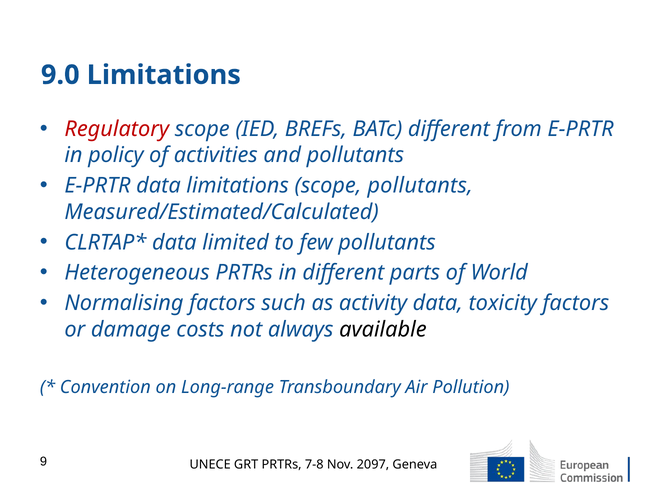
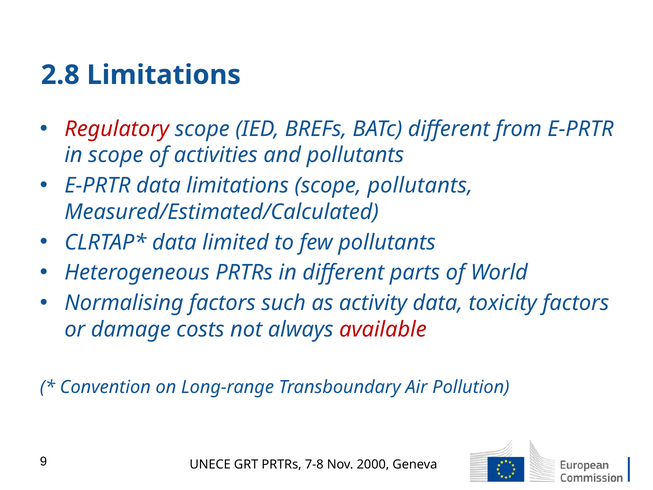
9.0: 9.0 -> 2.8
in policy: policy -> scope
available colour: black -> red
2097: 2097 -> 2000
